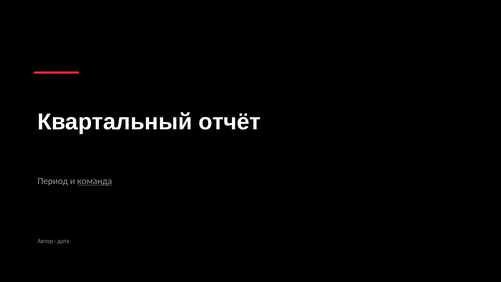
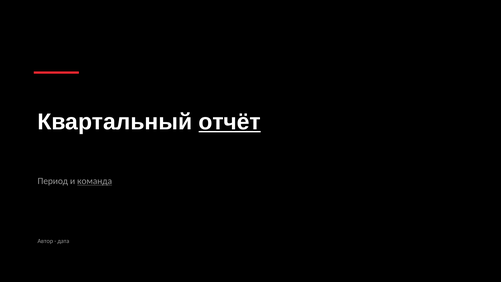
отчёт underline: none -> present
